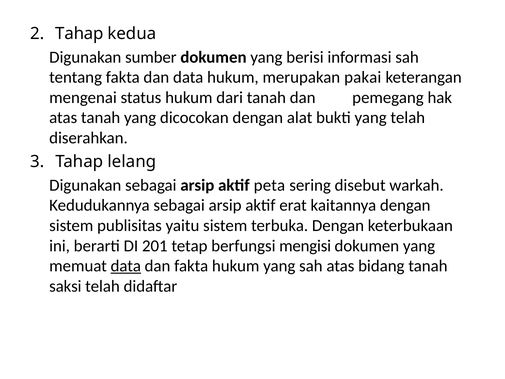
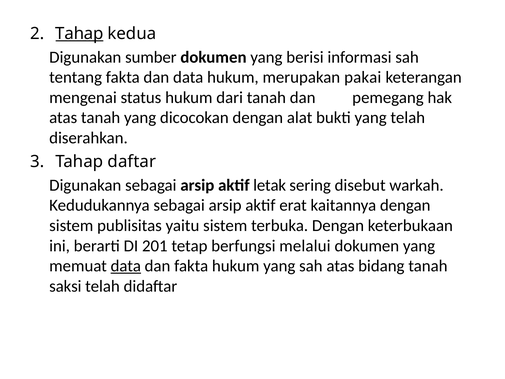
Tahap at (79, 34) underline: none -> present
lelang: lelang -> daftar
peta: peta -> letak
mengisi: mengisi -> melalui
